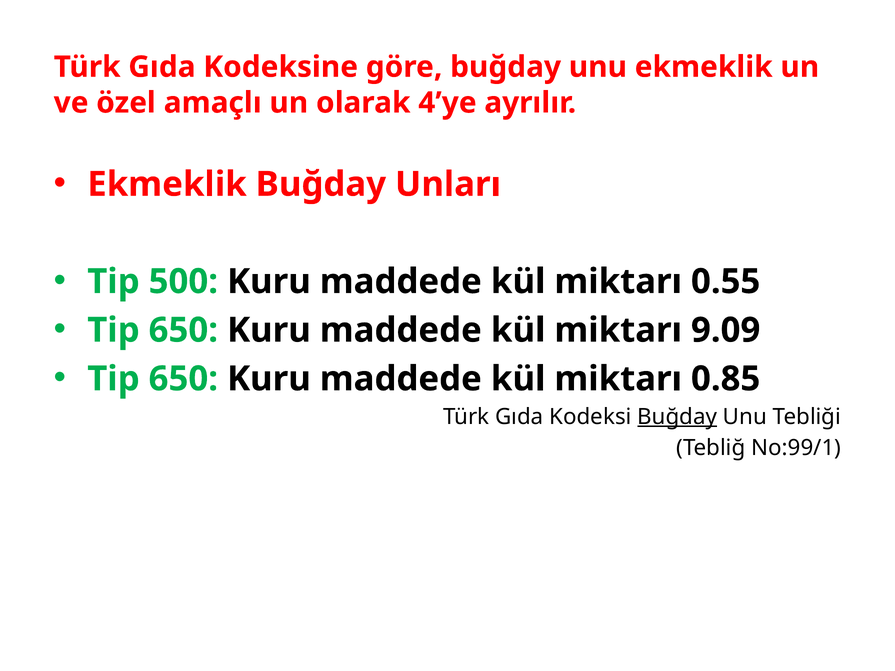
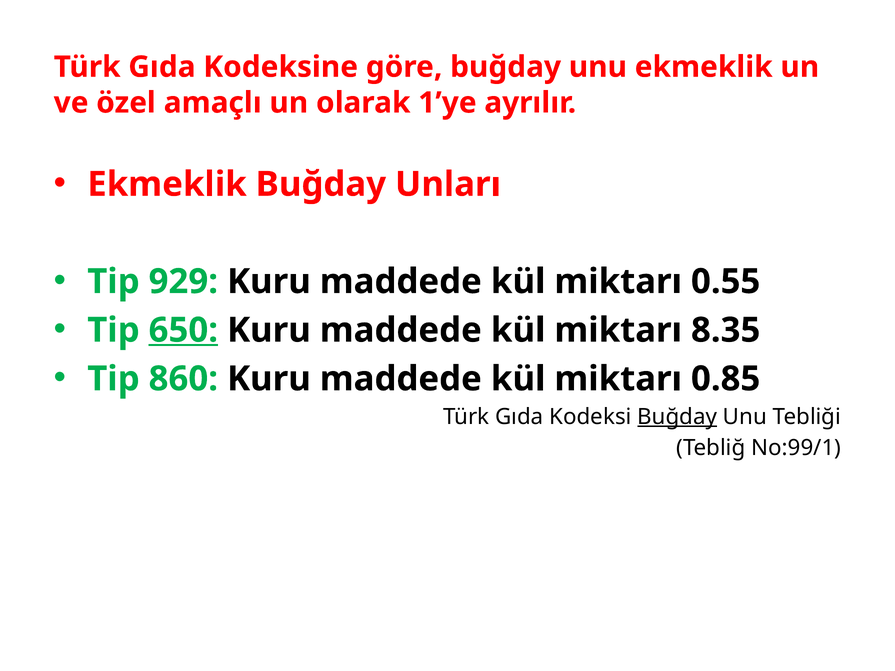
4’ye: 4’ye -> 1’ye
500: 500 -> 929
650 at (183, 330) underline: none -> present
9.09: 9.09 -> 8.35
650 at (183, 379): 650 -> 860
